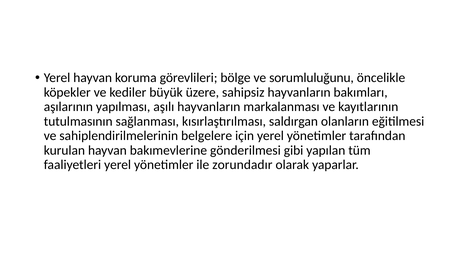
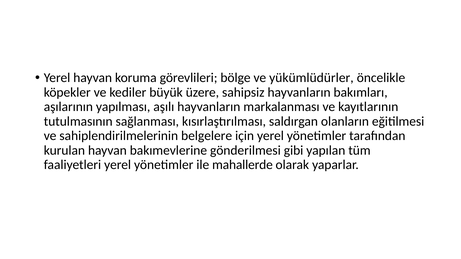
sorumluluğunu: sorumluluğunu -> yükümlüdürler
zorundadır: zorundadır -> mahallerde
